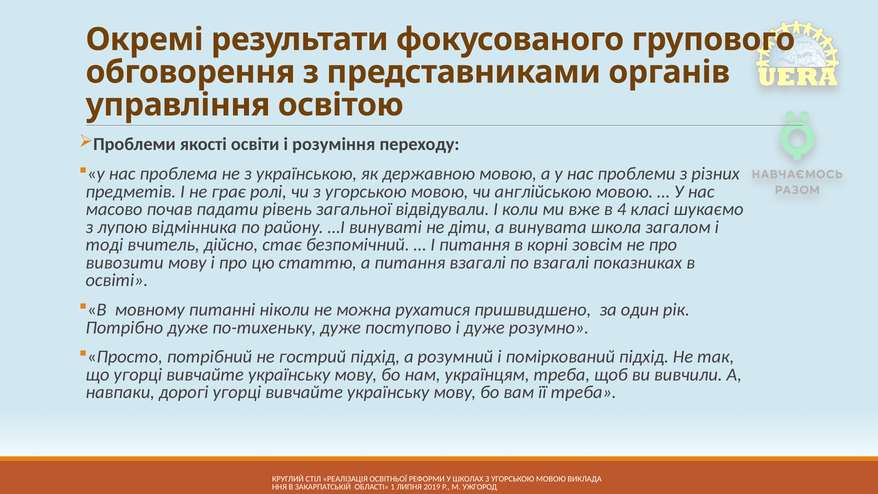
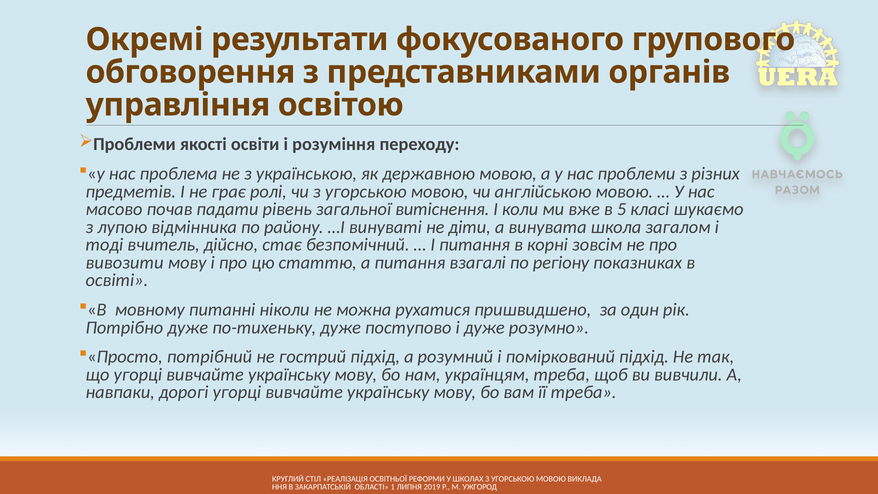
відвідували: відвідували -> витіснення
4: 4 -> 5
по взагалі: взагалі -> регіону
